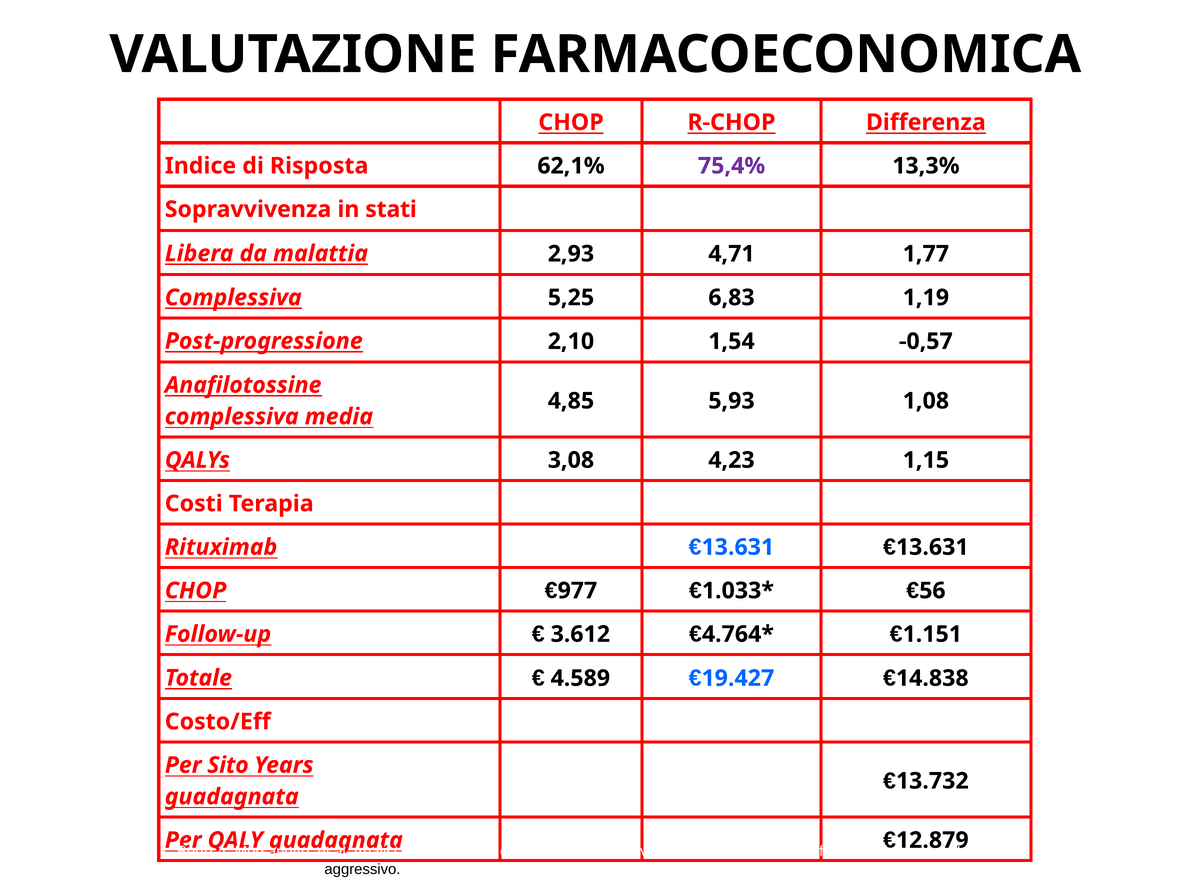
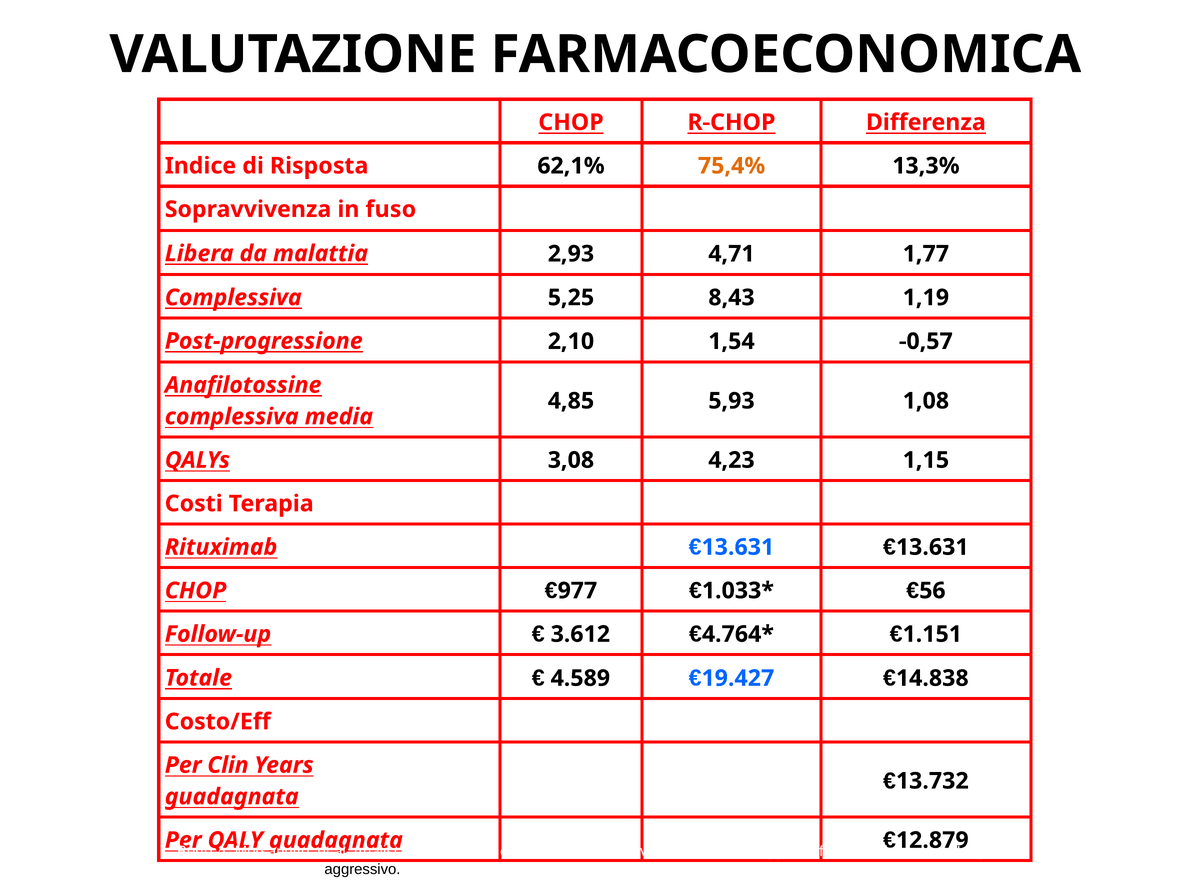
75,4% colour: purple -> orange
stati: stati -> fuso
6,83: 6,83 -> 8,43
Sito: Sito -> Clin
